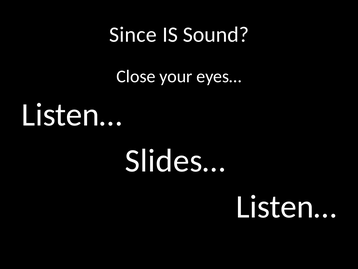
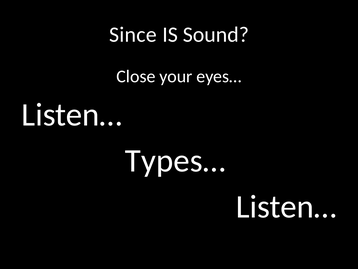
Slides…: Slides… -> Types…
